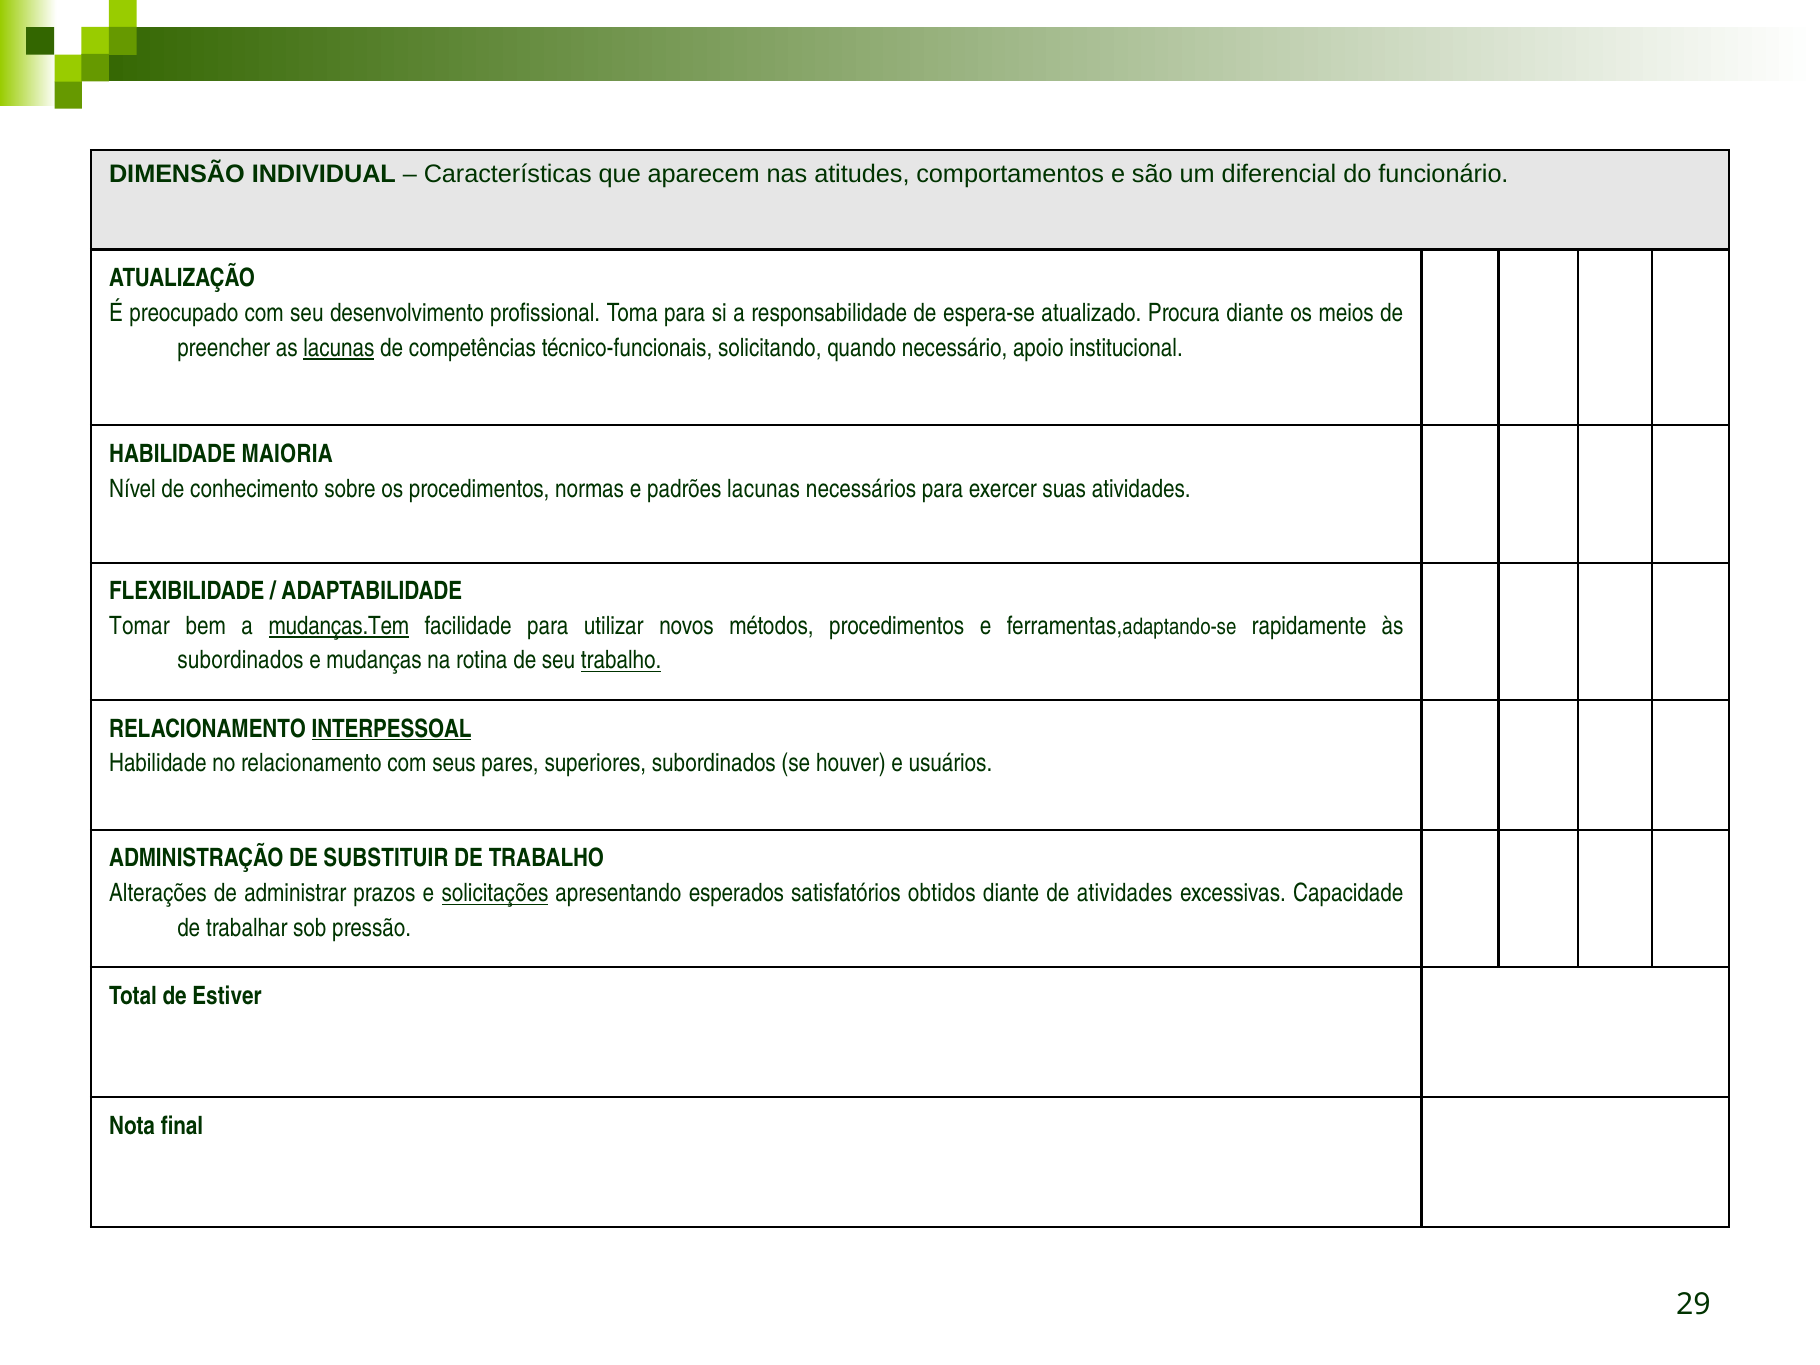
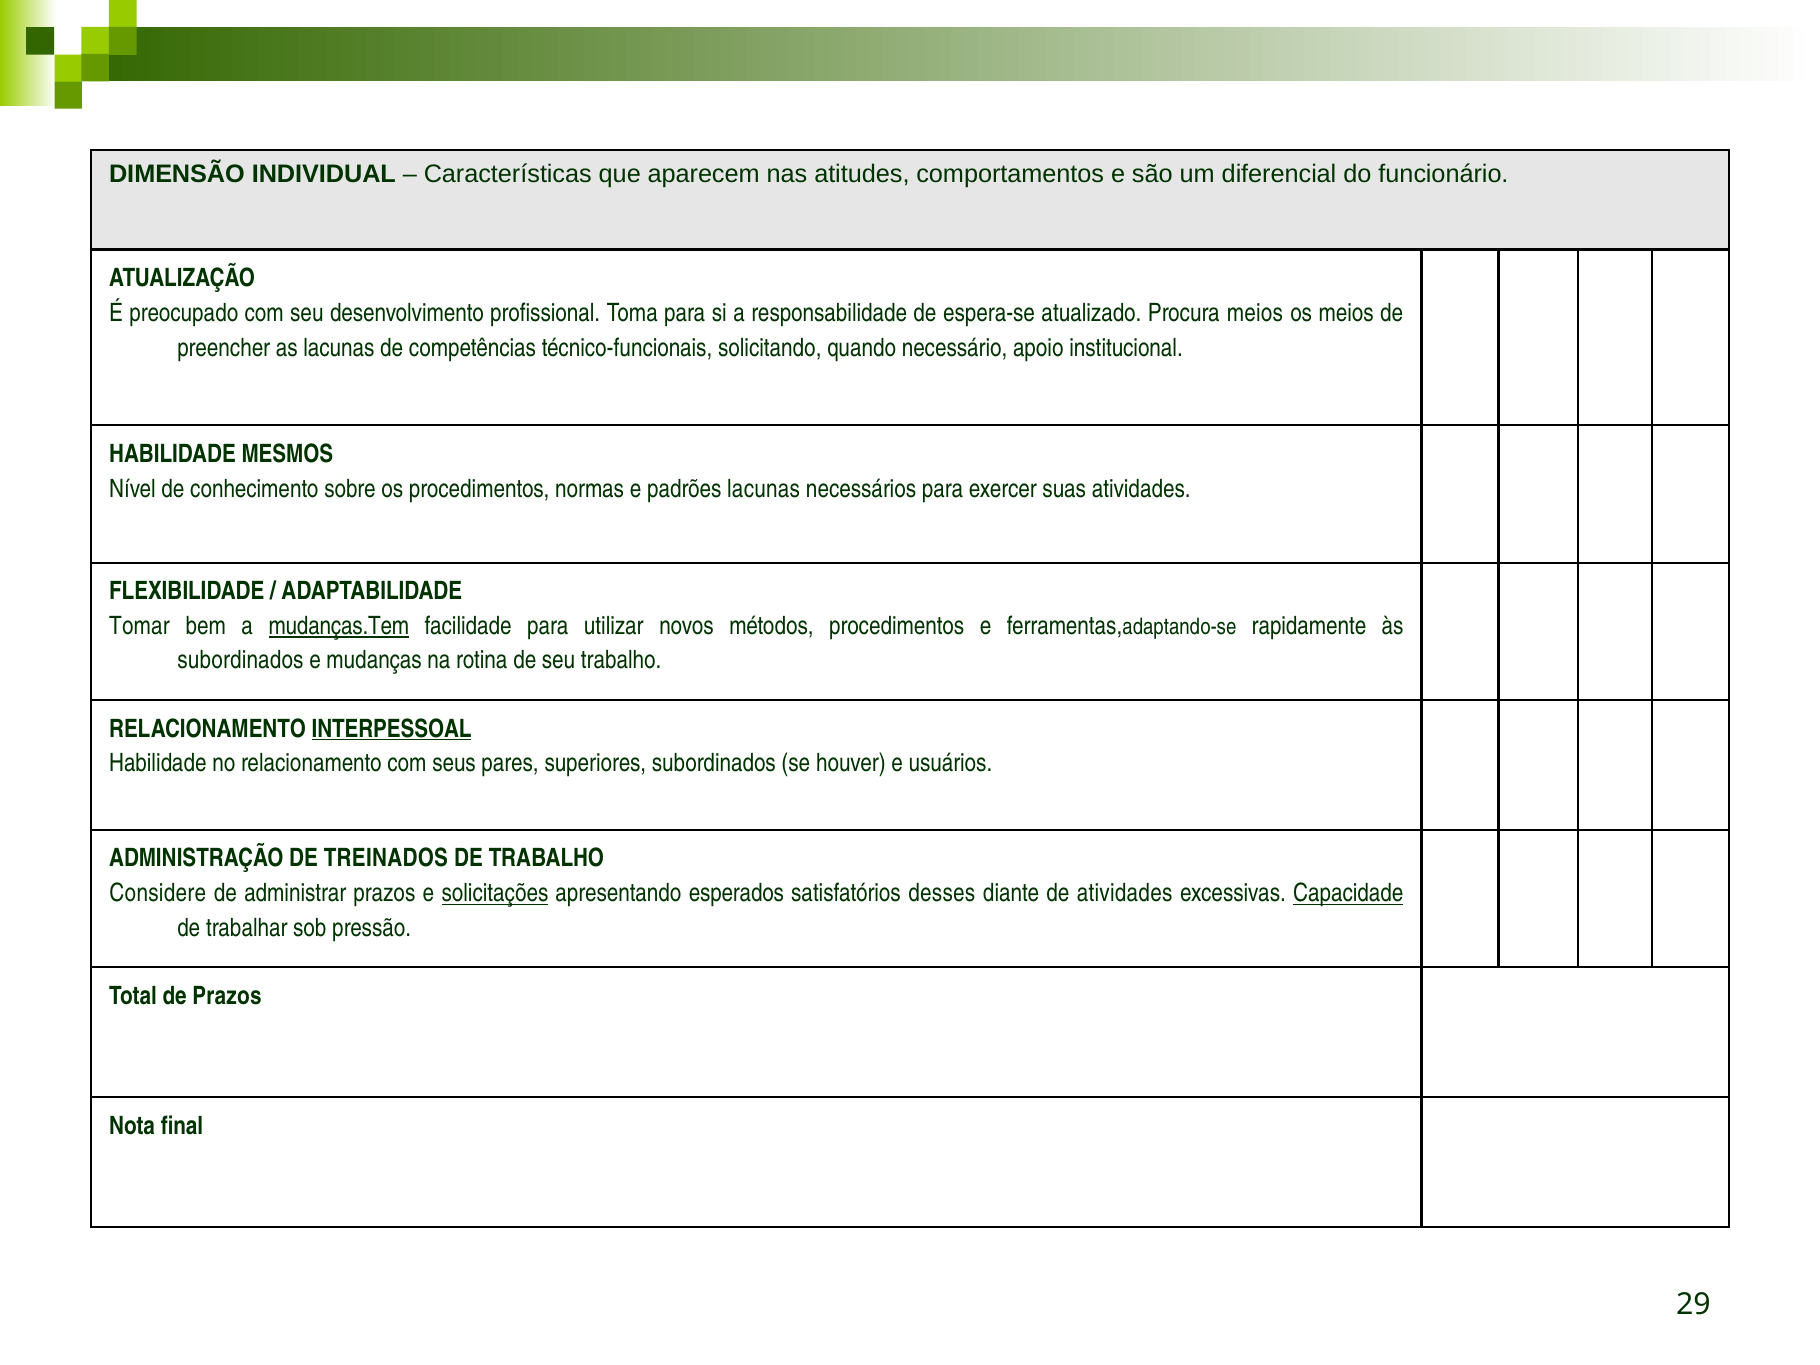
Procura diante: diante -> meios
lacunas at (339, 348) underline: present -> none
MAIORIA: MAIORIA -> MESMOS
trabalho at (621, 660) underline: present -> none
SUBSTITUIR: SUBSTITUIR -> TREINADOS
Alterações: Alterações -> Considere
obtidos: obtidos -> desses
Capacidade underline: none -> present
de Estiver: Estiver -> Prazos
